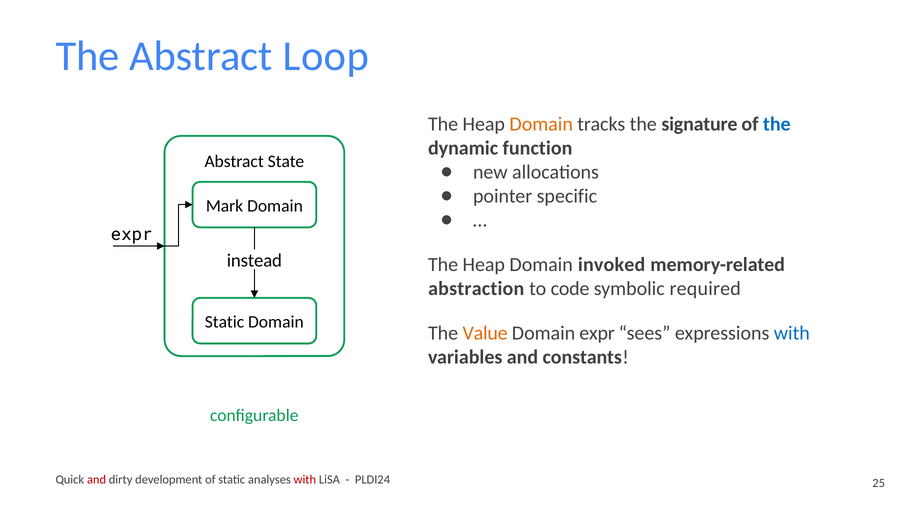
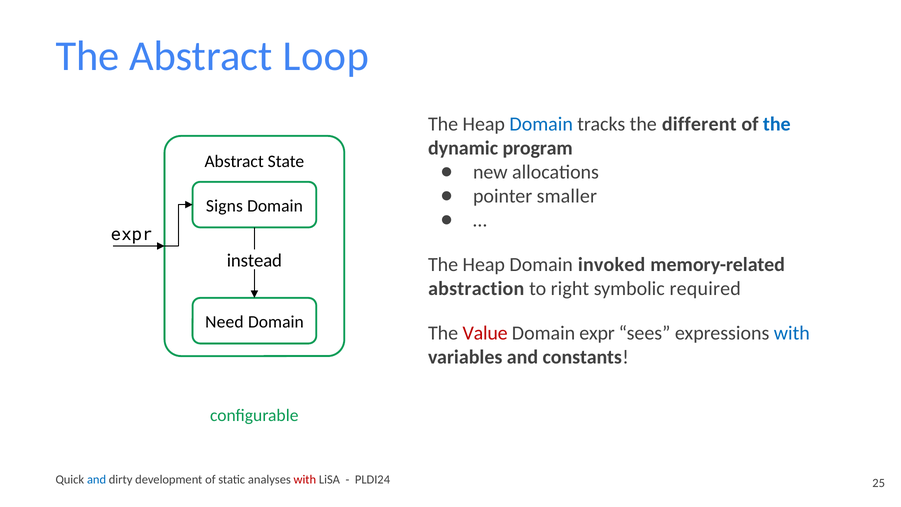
Domain at (541, 124) colour: orange -> blue
signature: signature -> different
function: function -> program
specific: specific -> smaller
Mark: Mark -> Signs
code: code -> right
Static at (224, 322): Static -> Need
Value colour: orange -> red
and at (97, 480) colour: red -> blue
